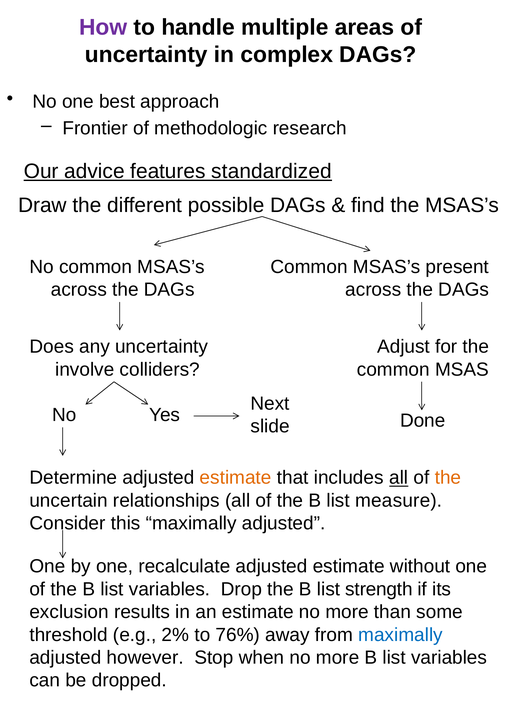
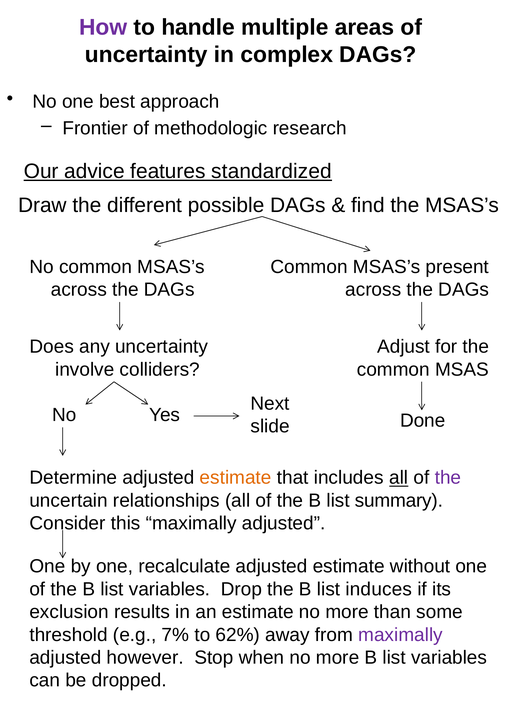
the at (448, 478) colour: orange -> purple
measure: measure -> summary
strength: strength -> induces
2%: 2% -> 7%
76%: 76% -> 62%
maximally at (400, 635) colour: blue -> purple
